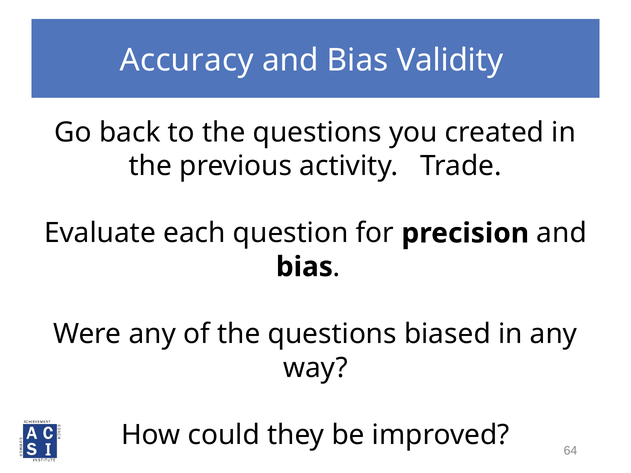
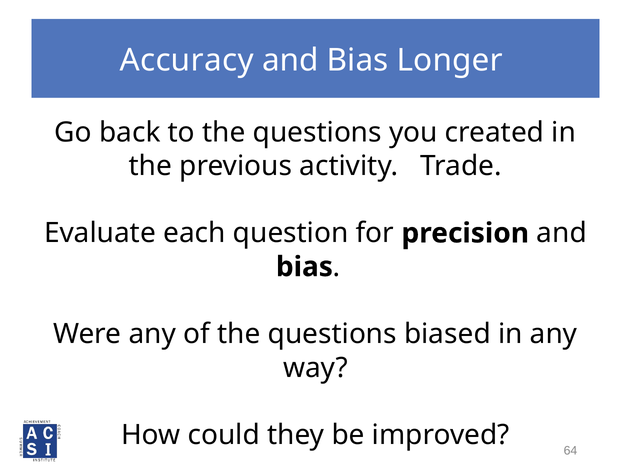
Validity: Validity -> Longer
